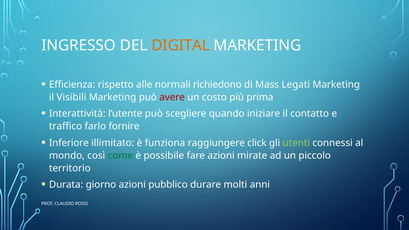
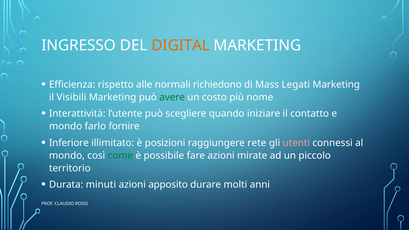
avere colour: red -> green
prima: prima -> nome
traffico at (66, 126): traffico -> mondo
funziona: funziona -> posizioni
click: click -> rete
utenti colour: light green -> pink
giorno: giorno -> minuti
pubblico: pubblico -> apposito
